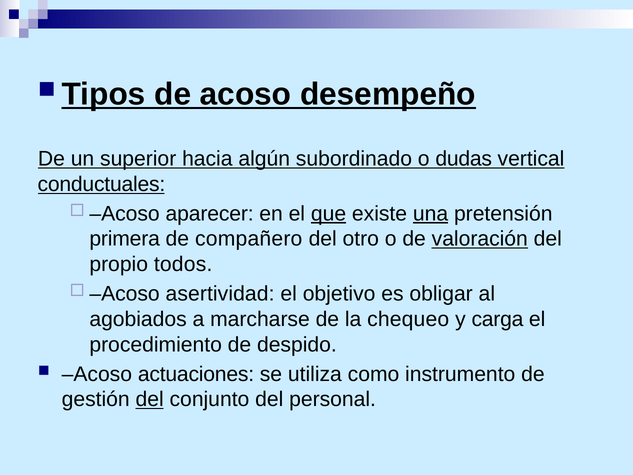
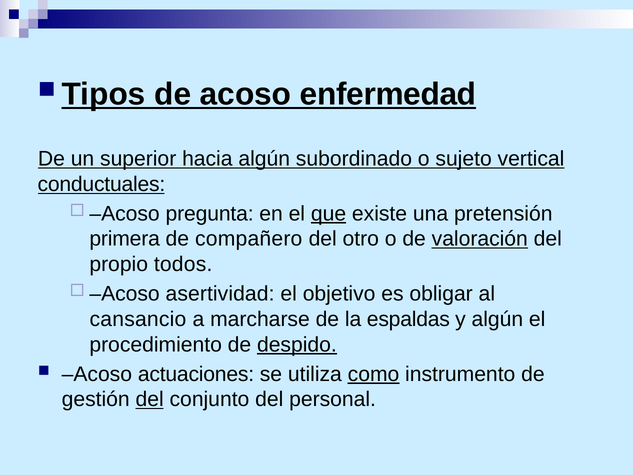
desempeño: desempeño -> enfermedad
dudas: dudas -> sujeto
aparecer: aparecer -> pregunta
una underline: present -> none
agobiados: agobiados -> cansancio
chequeo: chequeo -> espaldas
y carga: carga -> algún
despido underline: none -> present
como underline: none -> present
